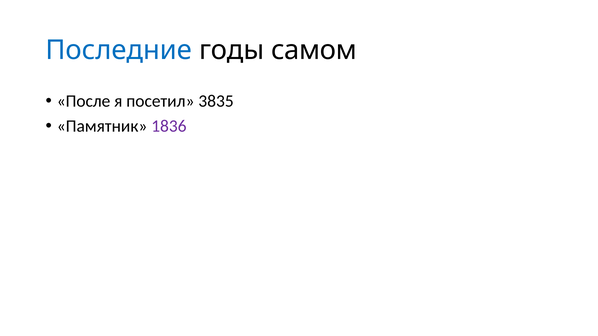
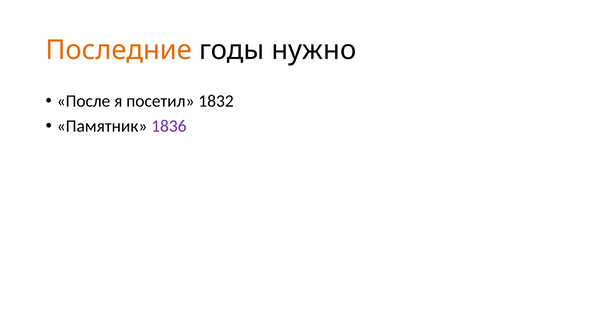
Последние colour: blue -> orange
самом: самом -> нужно
3835: 3835 -> 1832
